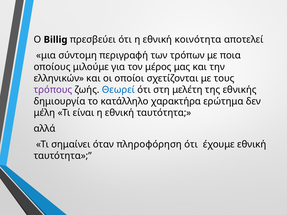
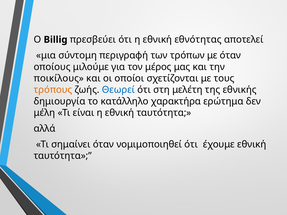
κοινότητα: κοινότητα -> εθνότητας
με ποια: ποια -> όταν
ελληνικών: ελληνικών -> ποικίλους
τρόπους colour: purple -> orange
πληροφόρηση: πληροφόρηση -> νομιμοποιηθεί
